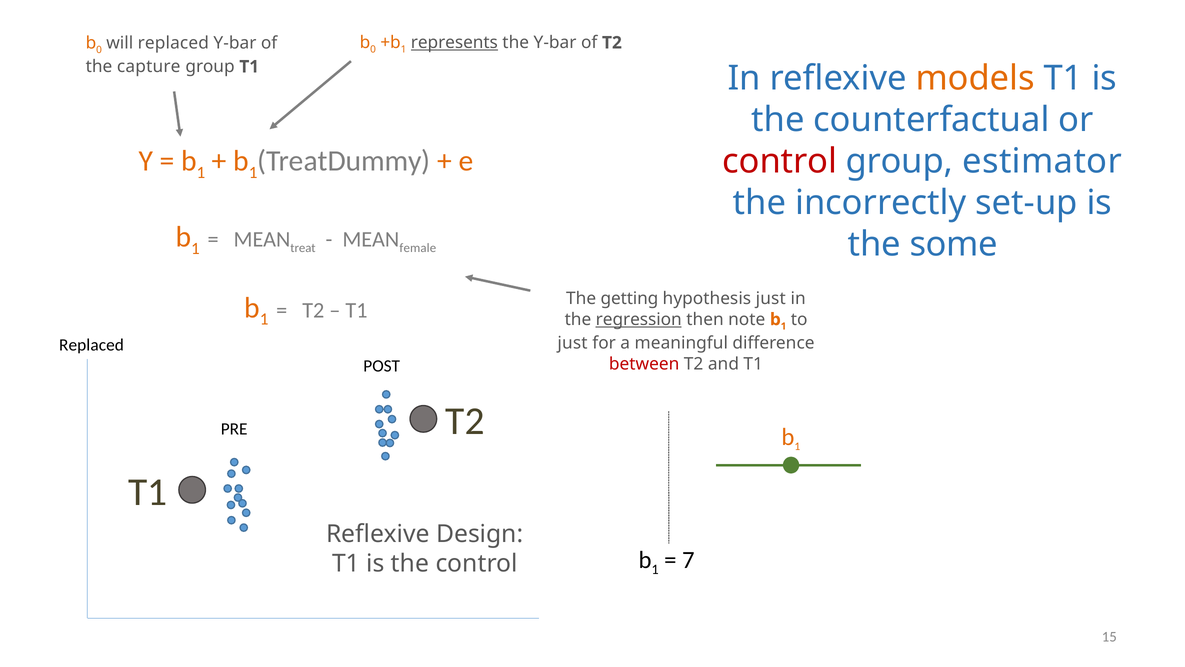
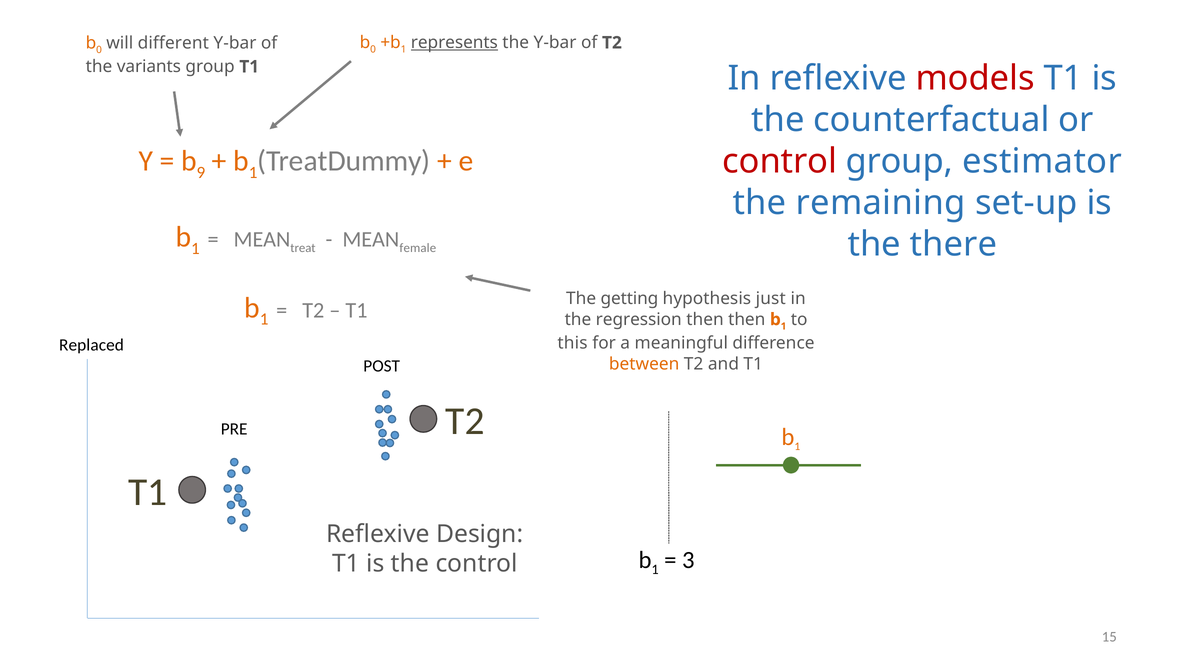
will replaced: replaced -> different
capture: capture -> variants
models colour: orange -> red
1 at (201, 172): 1 -> 9
incorrectly: incorrectly -> remaining
some: some -> there
regression underline: present -> none
then note: note -> then
just at (573, 343): just -> this
between colour: red -> orange
7: 7 -> 3
